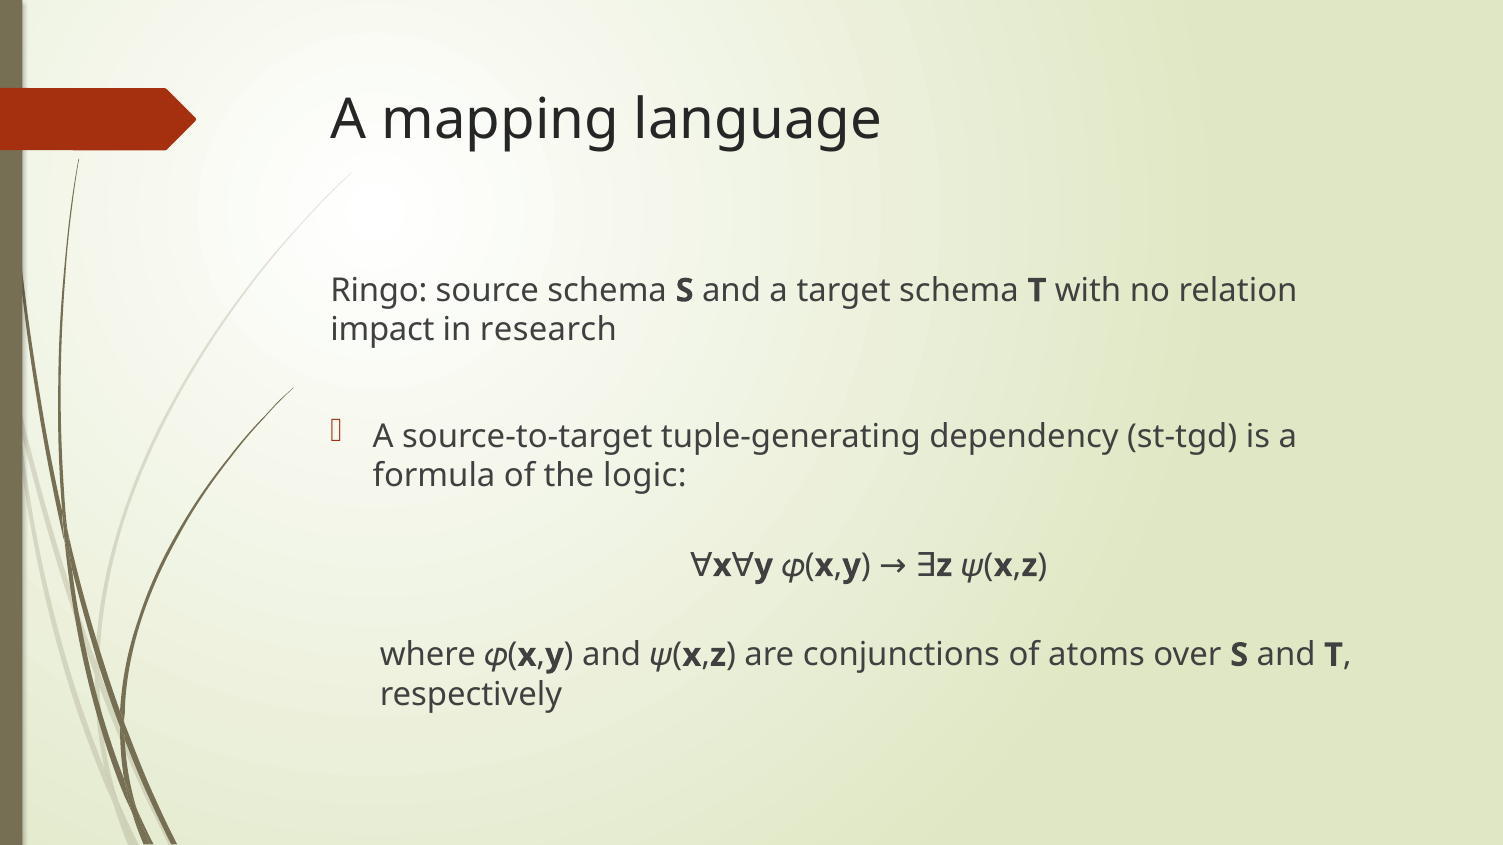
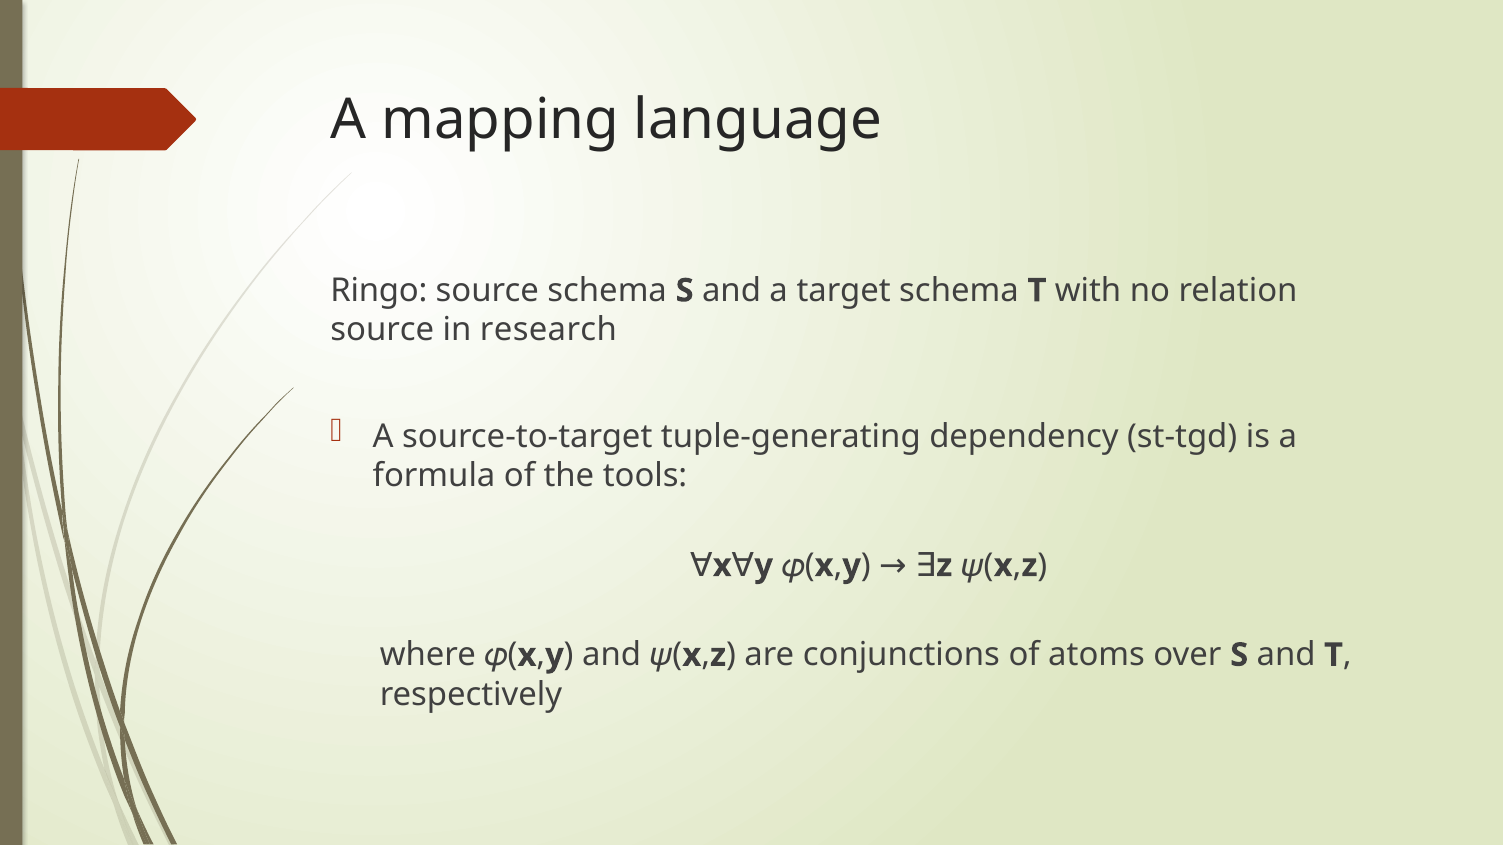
impact at (382, 330): impact -> source
logic: logic -> tools
